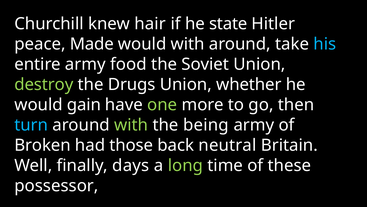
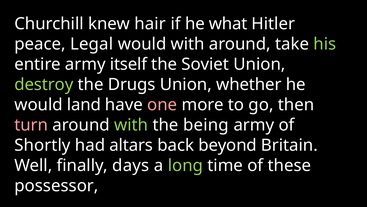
state: state -> what
Made: Made -> Legal
his colour: light blue -> light green
food: food -> itself
gain: gain -> land
one colour: light green -> pink
turn colour: light blue -> pink
Broken: Broken -> Shortly
those: those -> altars
neutral: neutral -> beyond
